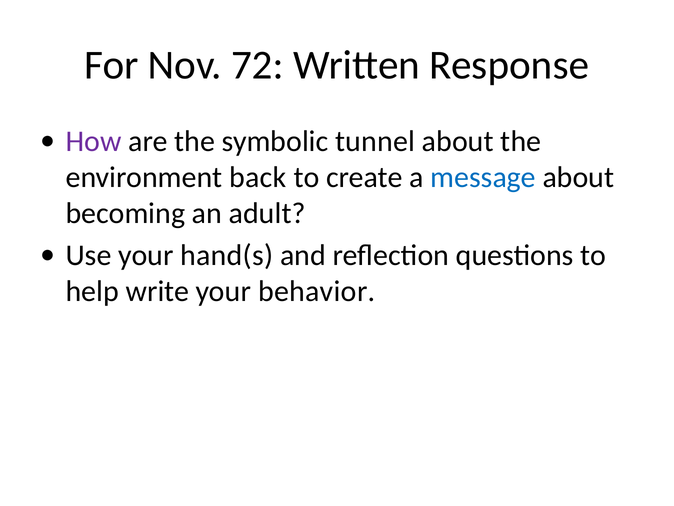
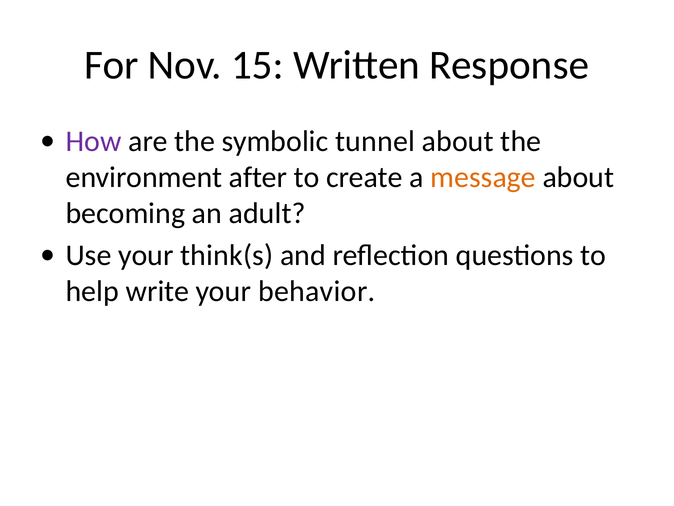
72: 72 -> 15
back: back -> after
message colour: blue -> orange
hand(s: hand(s -> think(s
